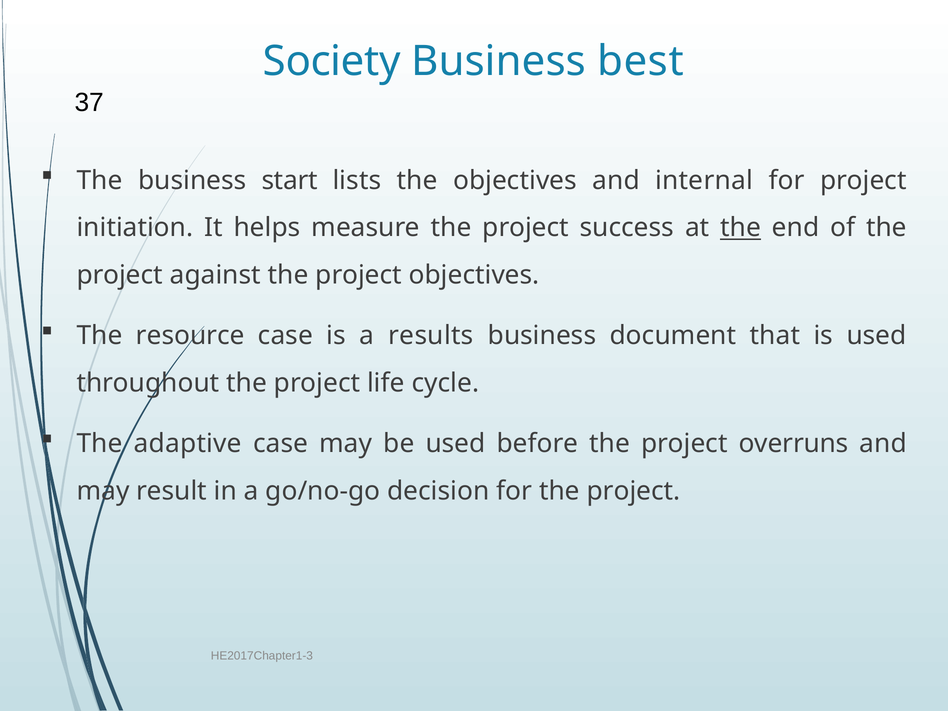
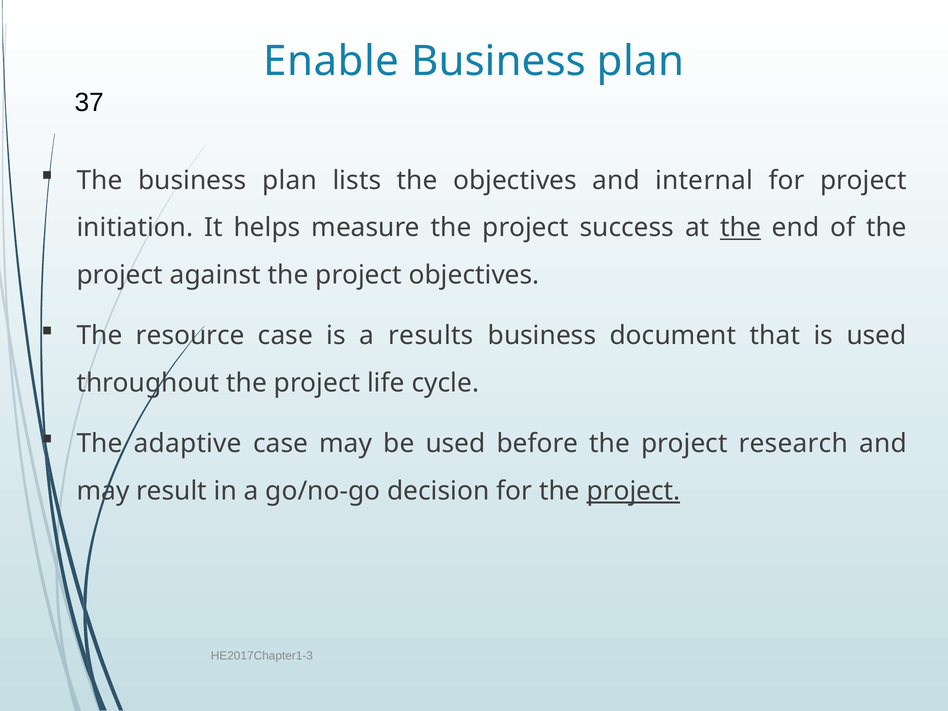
Society: Society -> Enable
best at (641, 61): best -> plan
The business start: start -> plan
overruns: overruns -> research
project at (633, 491) underline: none -> present
